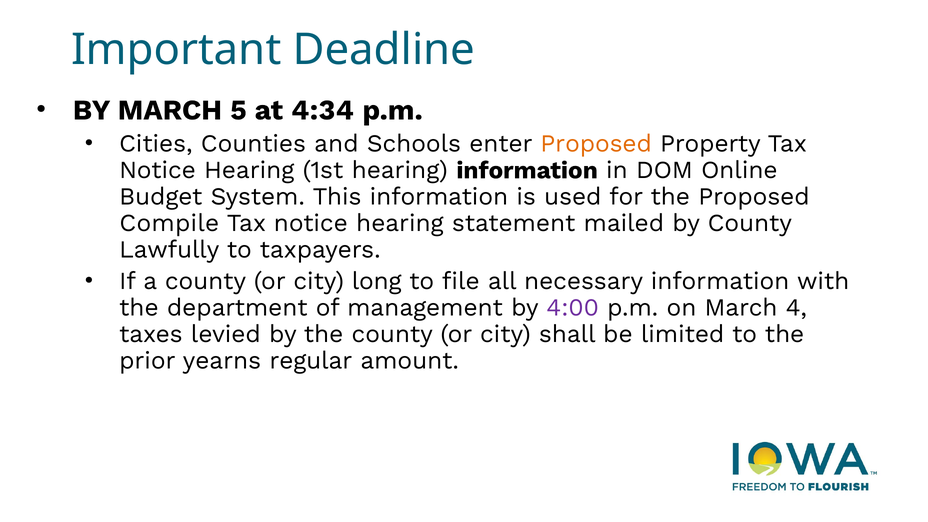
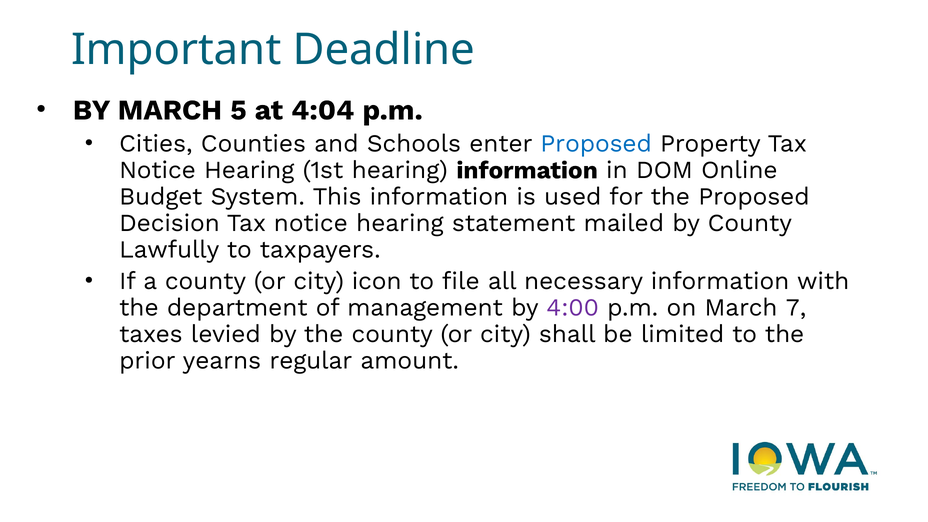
4:34: 4:34 -> 4:04
Proposed at (596, 144) colour: orange -> blue
Compile: Compile -> Decision
long: long -> icon
4: 4 -> 7
